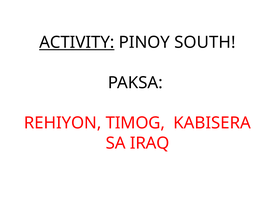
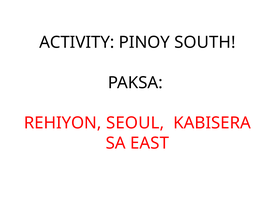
ACTIVITY underline: present -> none
TIMOG: TIMOG -> SEOUL
IRAQ: IRAQ -> EAST
